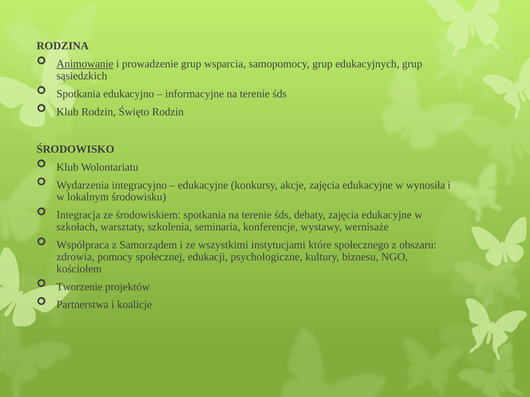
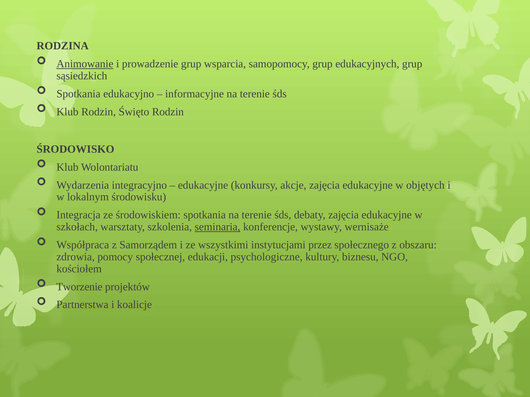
wynosiła: wynosiła -> objętych
seminaria underline: none -> present
które: które -> przez
